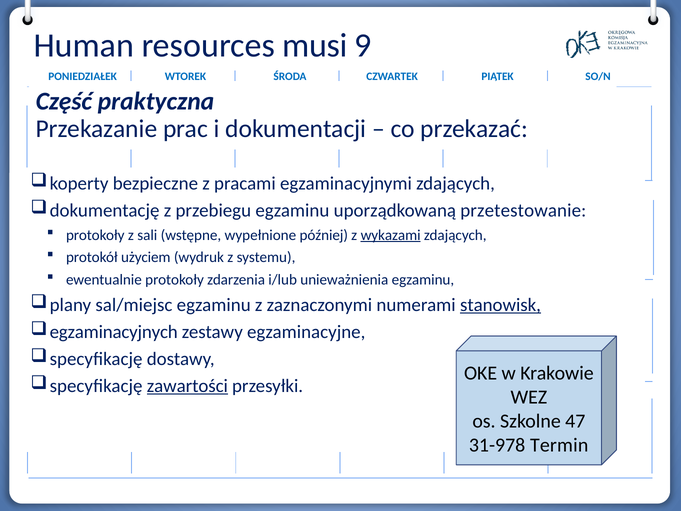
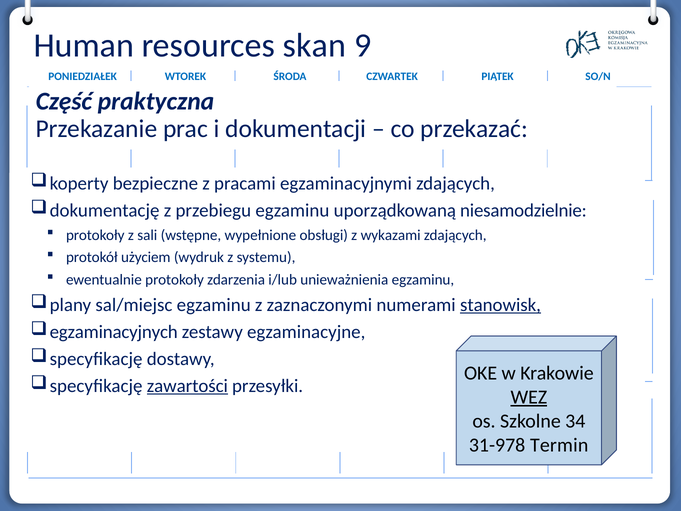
musi: musi -> skan
przetestowanie: przetestowanie -> niesamodzielnie
później: później -> obsługi
wykazami underline: present -> none
WEZ underline: none -> present
47: 47 -> 34
